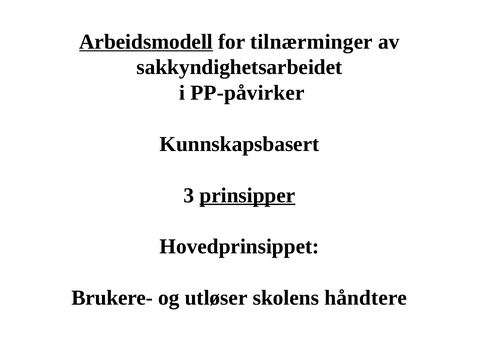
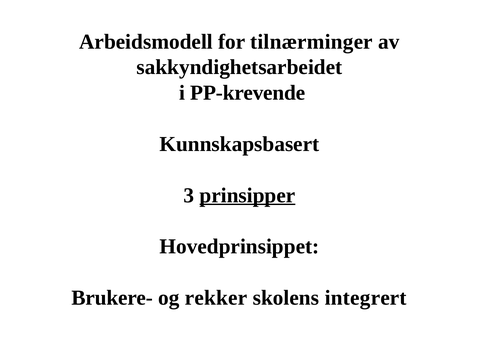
Arbeidsmodell underline: present -> none
PP-påvirker: PP-påvirker -> PP-krevende
utløser: utløser -> rekker
håndtere: håndtere -> integrert
